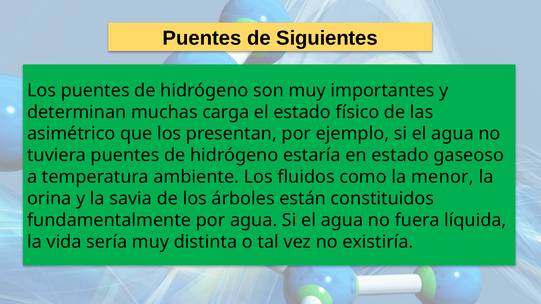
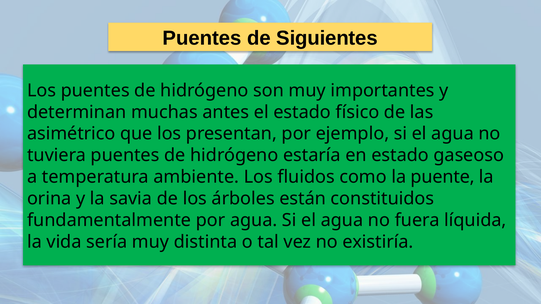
carga: carga -> antes
menor: menor -> puente
